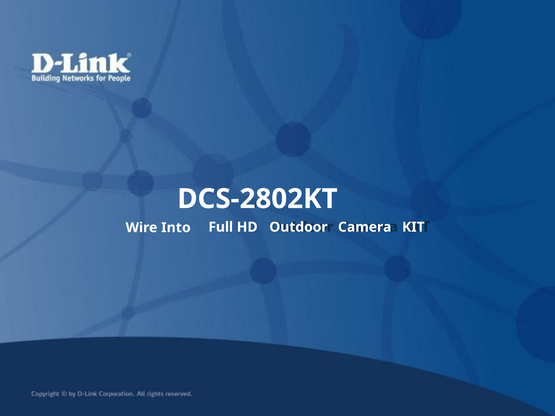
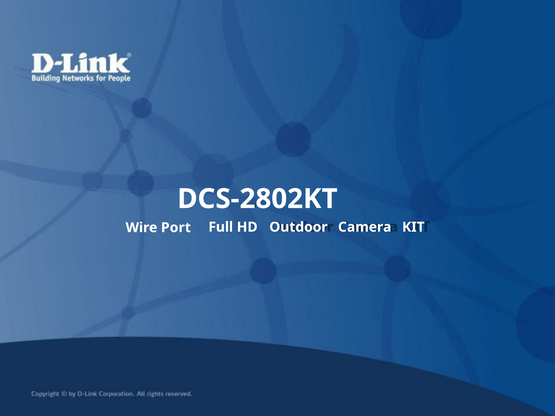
Into: Into -> Port
